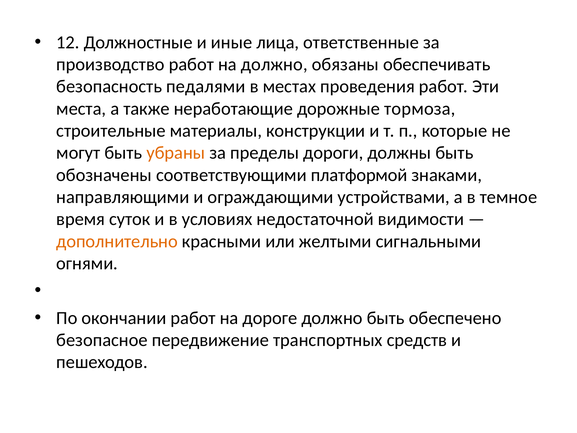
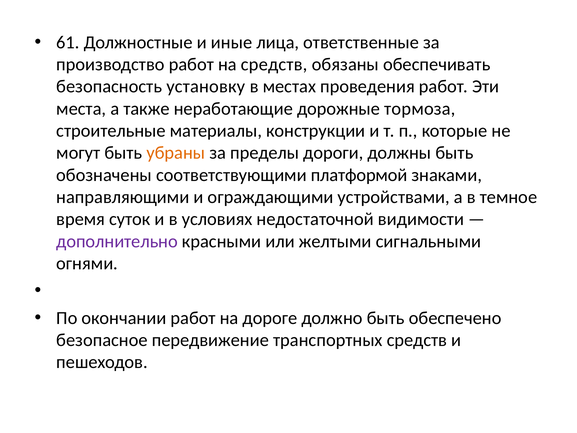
12: 12 -> 61
на должно: должно -> средств
педалями: педалями -> установку
дополнительно colour: orange -> purple
